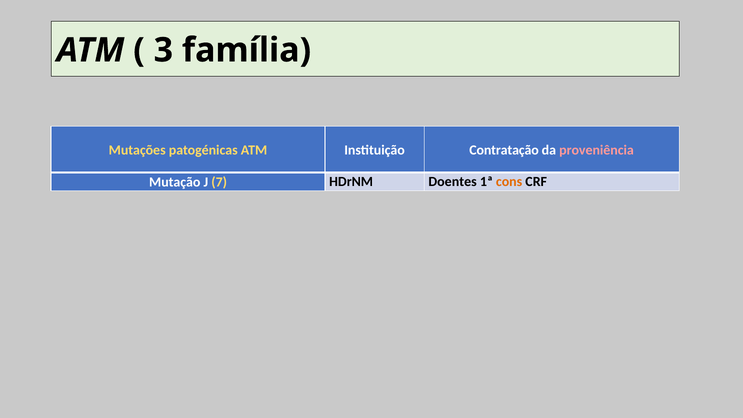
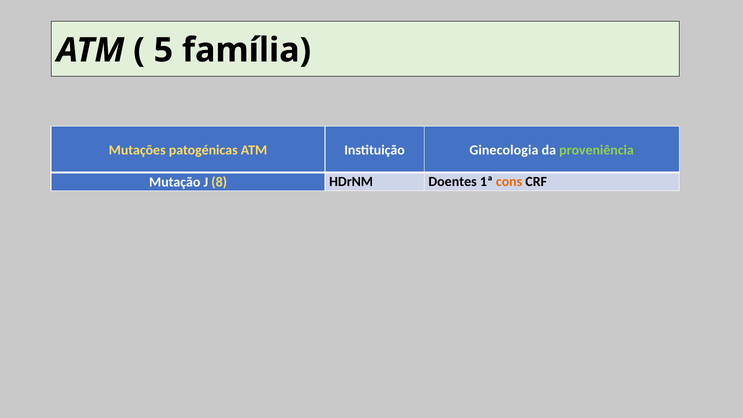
3: 3 -> 5
Contratação: Contratação -> Ginecologia
proveniência colour: pink -> light green
7: 7 -> 8
